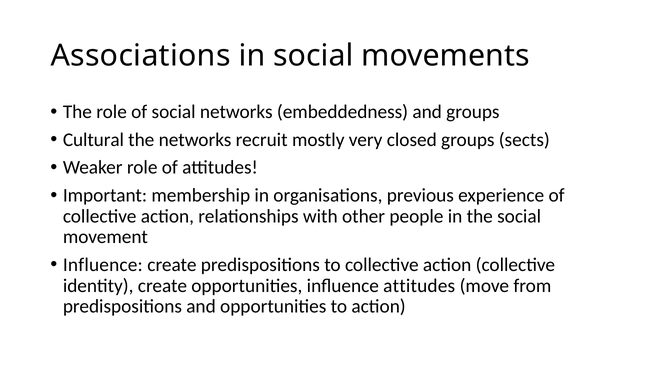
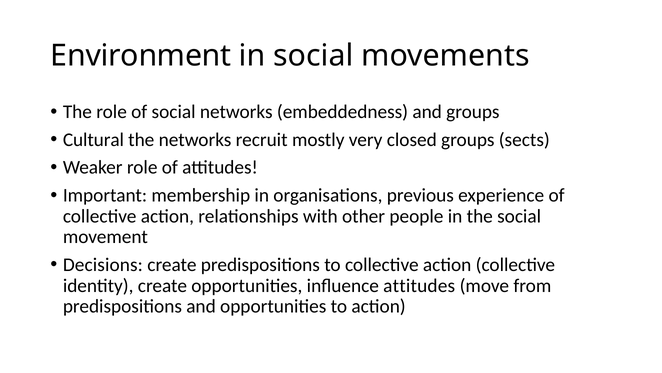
Associations: Associations -> Environment
Influence at (103, 264): Influence -> Decisions
